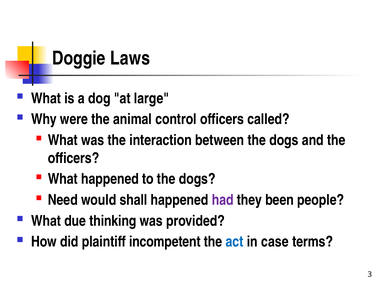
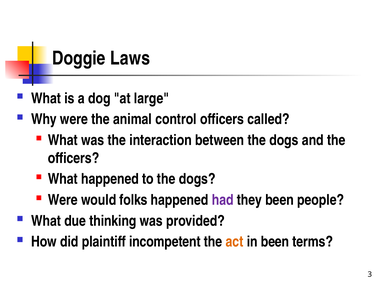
Need at (63, 200): Need -> Were
shall: shall -> folks
act colour: blue -> orange
in case: case -> been
